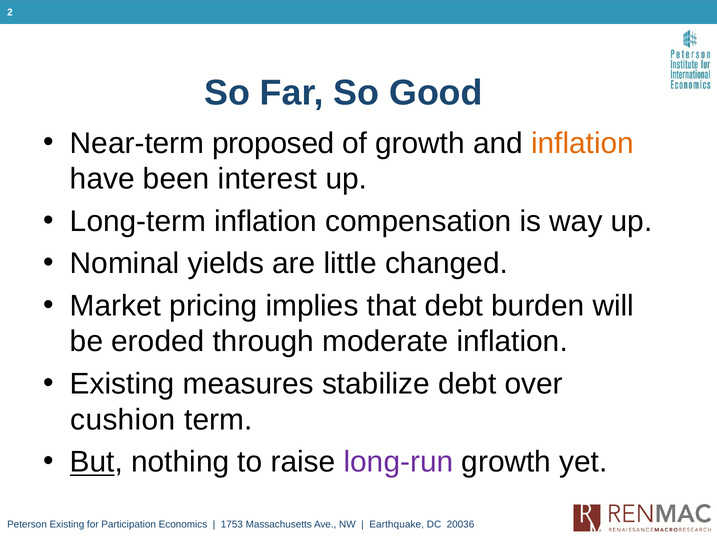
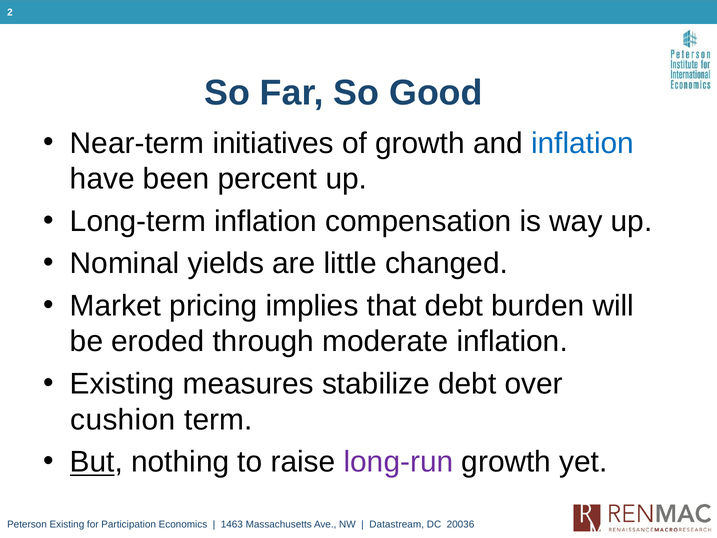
proposed: proposed -> initiatives
inflation at (583, 143) colour: orange -> blue
interest: interest -> percent
1753: 1753 -> 1463
Earthquake: Earthquake -> Datastream
